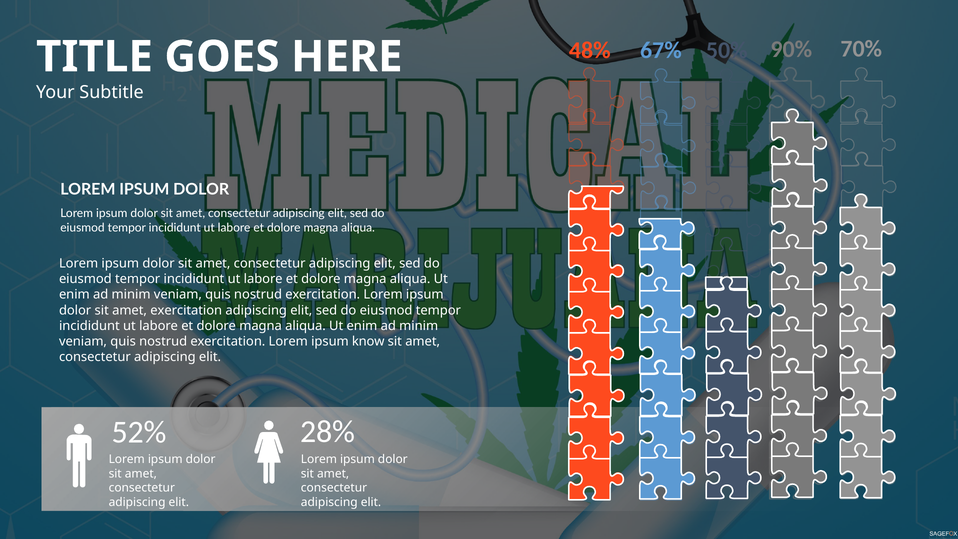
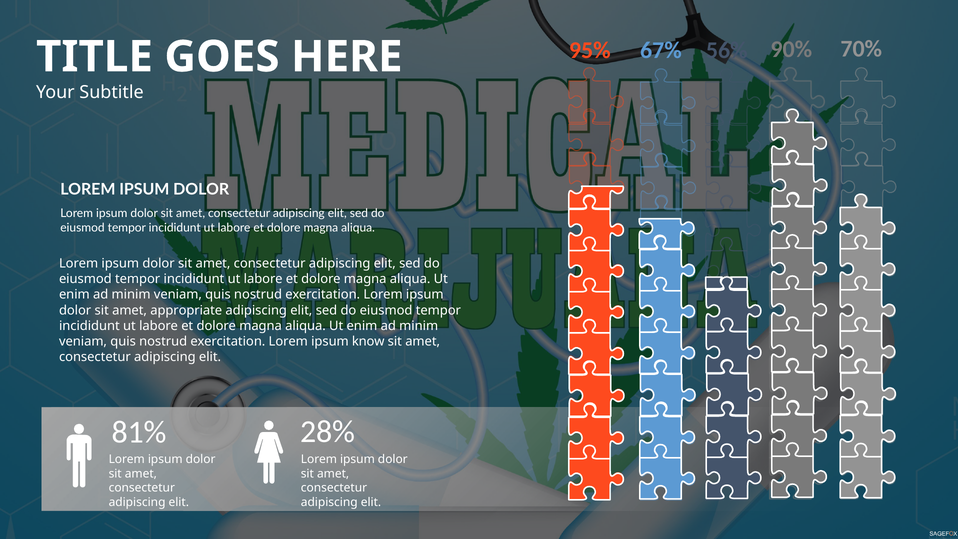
48%: 48% -> 95%
50%: 50% -> 56%
amet exercitation: exercitation -> appropriate
52%: 52% -> 81%
